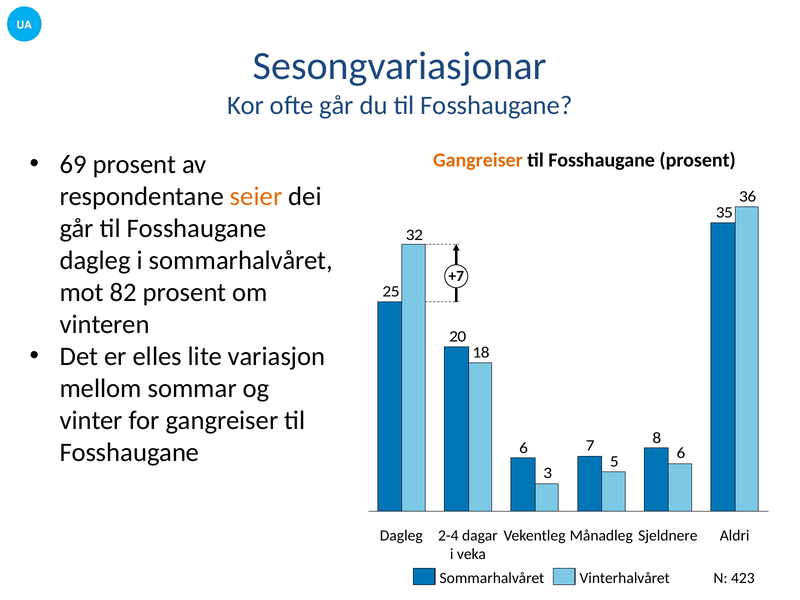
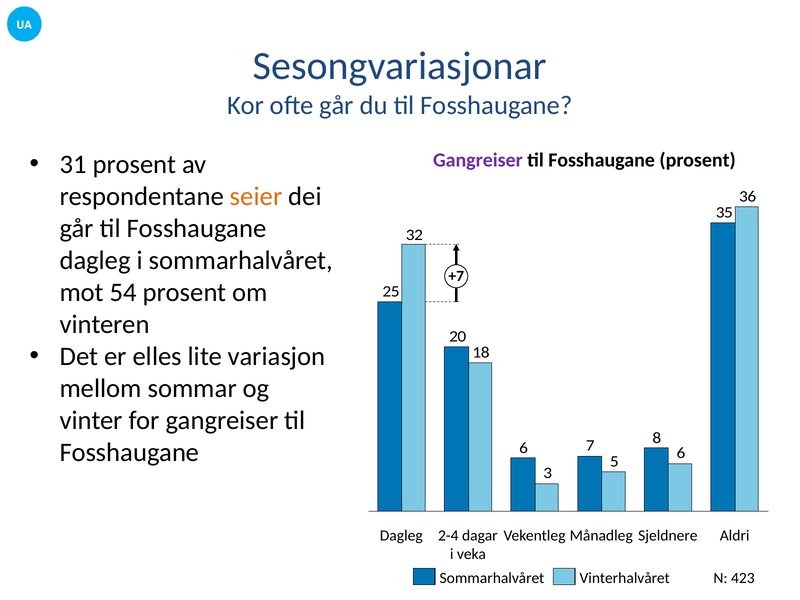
69: 69 -> 31
Gangreiser at (478, 160) colour: orange -> purple
82: 82 -> 54
